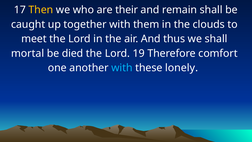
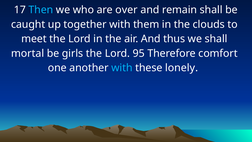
Then colour: yellow -> light blue
their: their -> over
died: died -> girls
19: 19 -> 95
